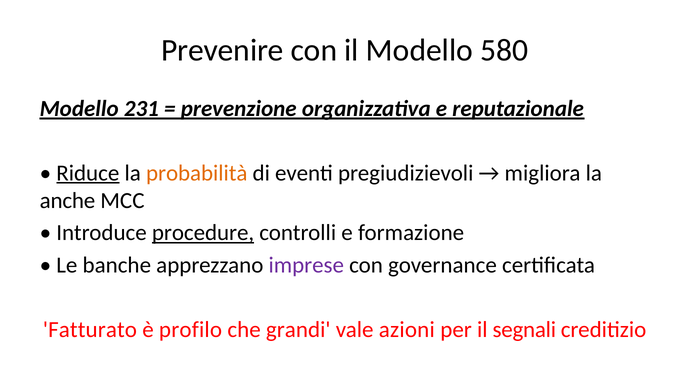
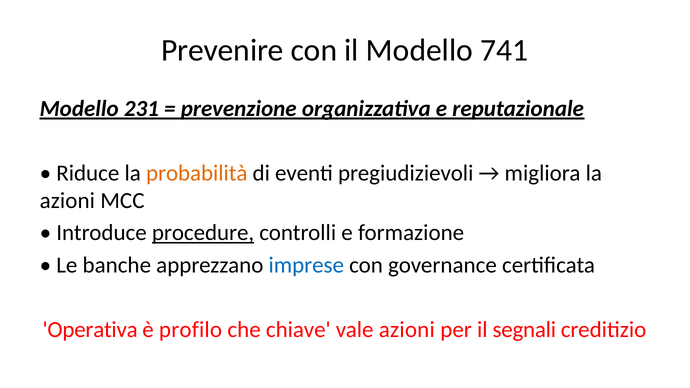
580: 580 -> 741
Riduce underline: present -> none
anche at (67, 201): anche -> azioni
imprese colour: purple -> blue
Fatturato: Fatturato -> Operativa
grandi: grandi -> chiave
